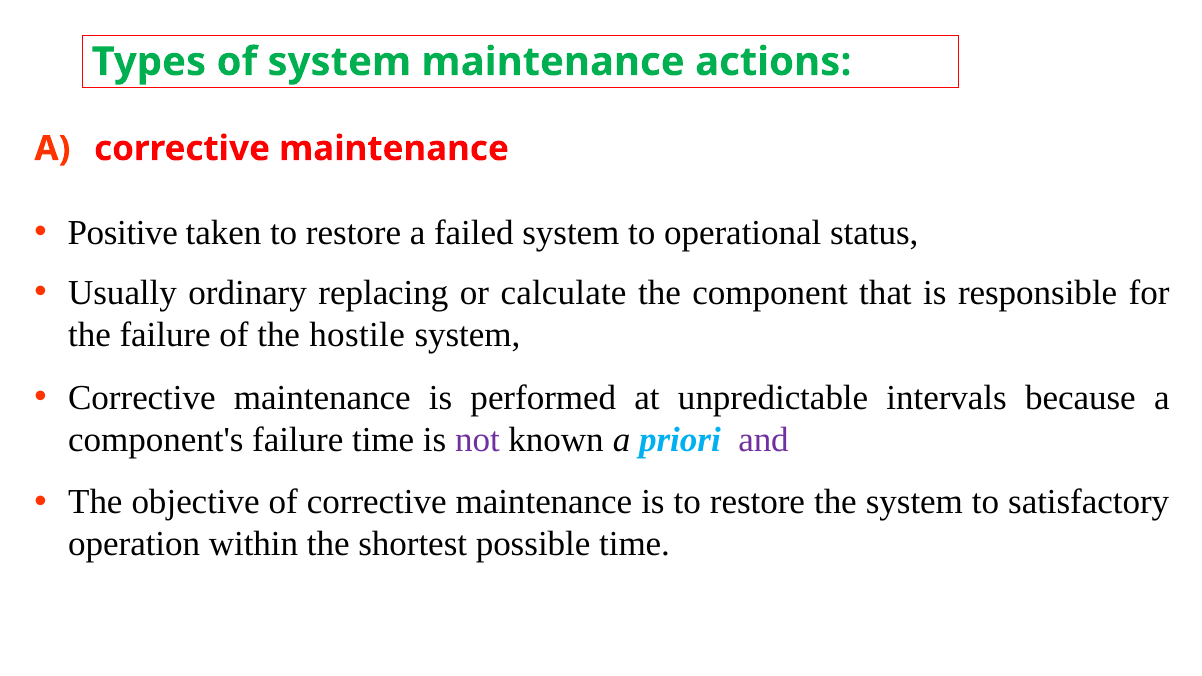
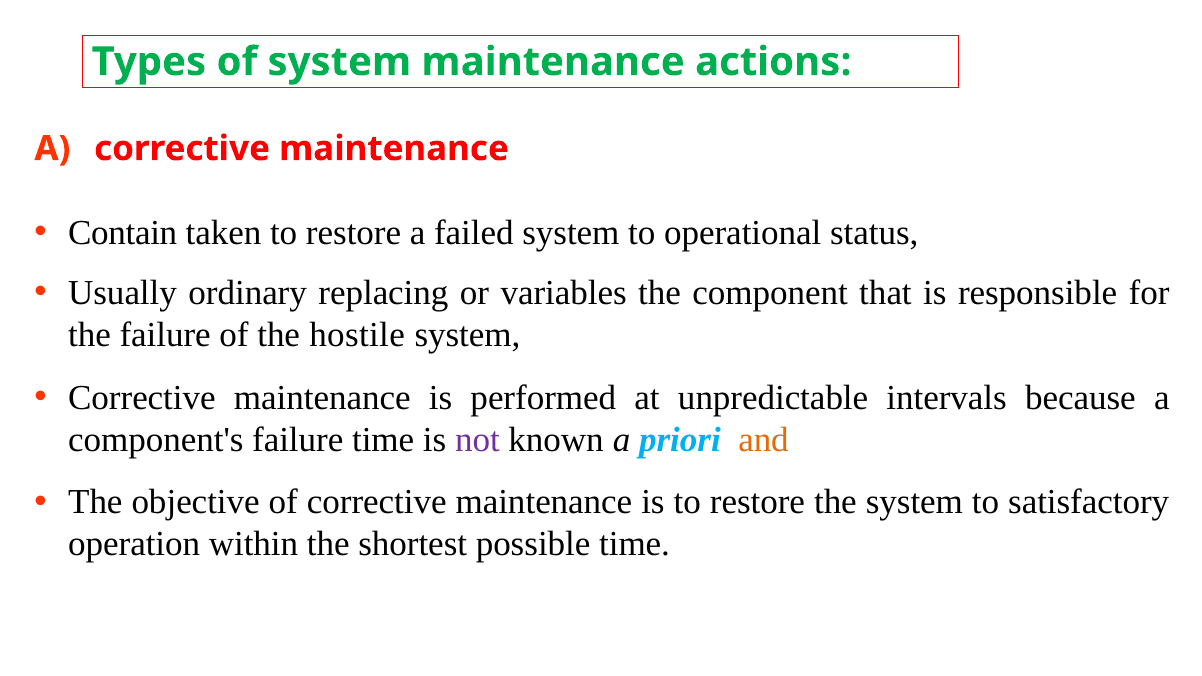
Positive: Positive -> Contain
calculate: calculate -> variables
and colour: purple -> orange
